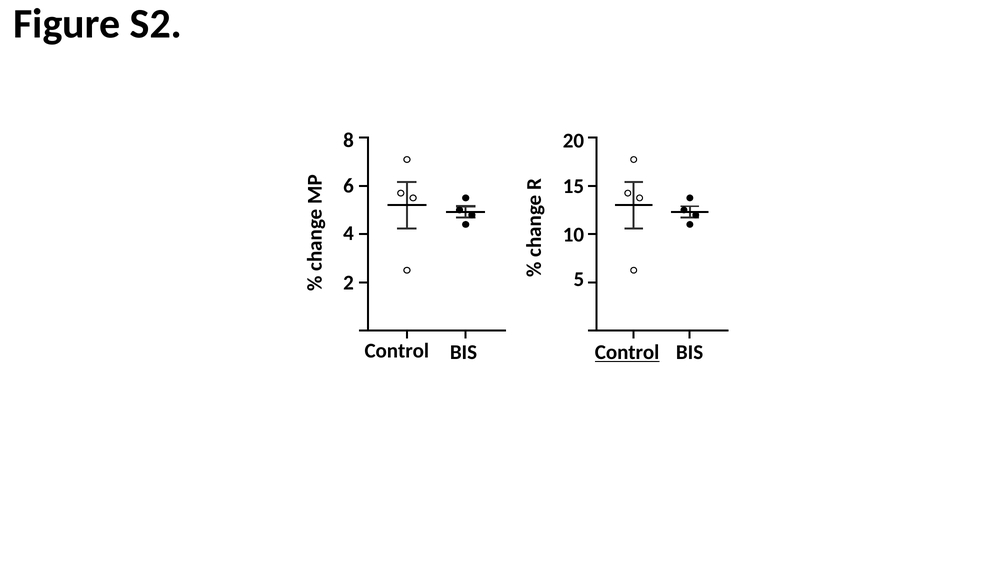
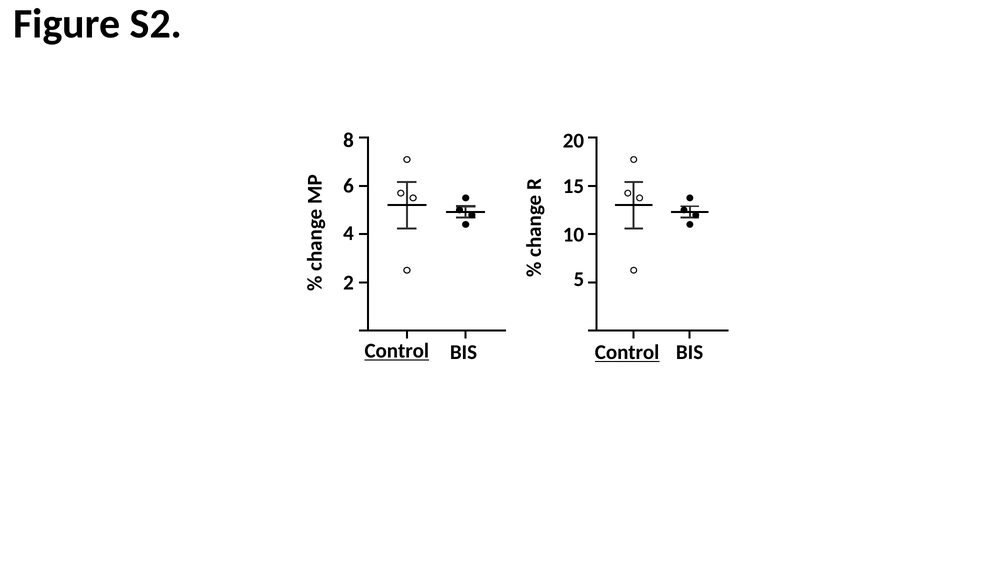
Control at (397, 351) underline: none -> present
